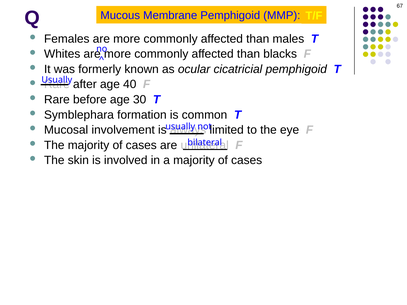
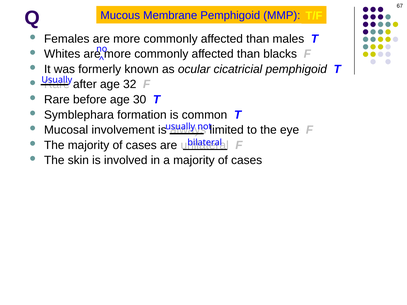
40: 40 -> 32
